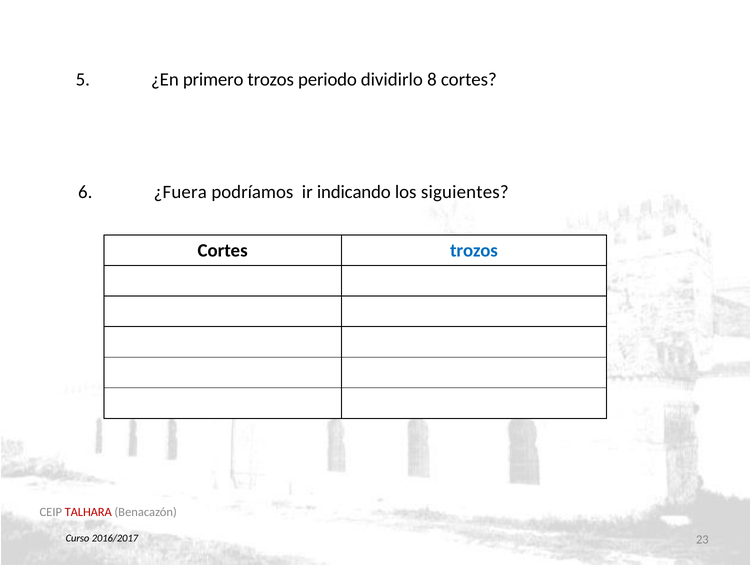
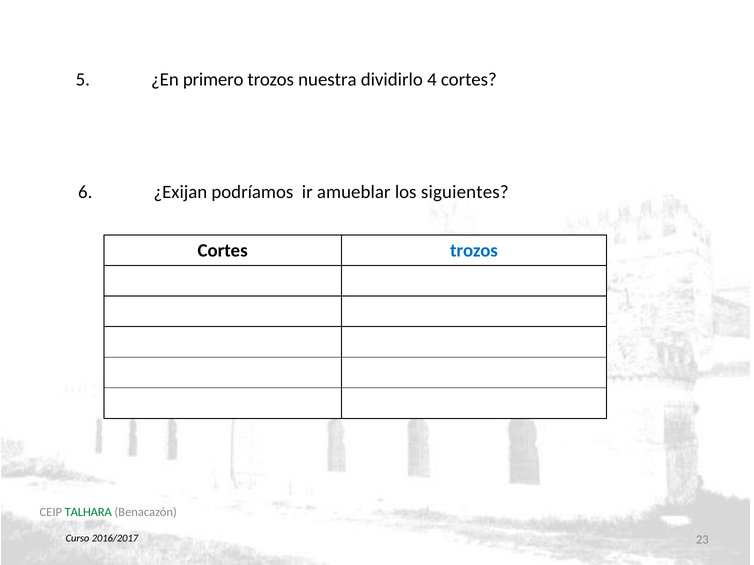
periodo: periodo -> nuestra
8: 8 -> 4
¿Fuera: ¿Fuera -> ¿Exijan
indicando: indicando -> amueblar
TALHARA colour: red -> green
